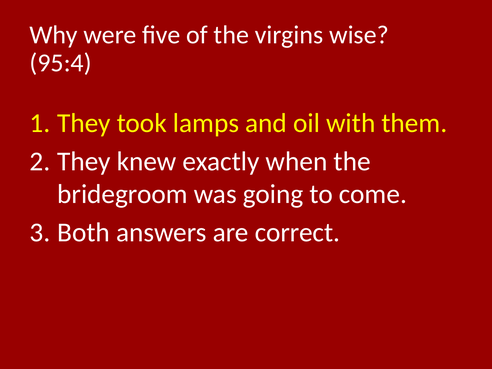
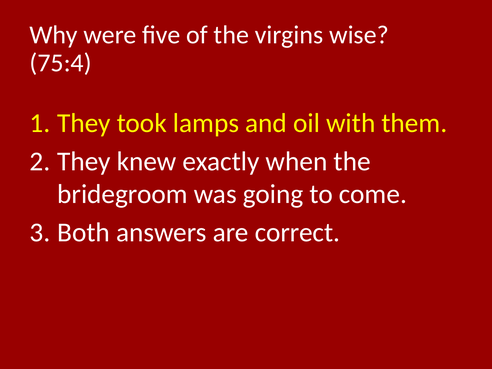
95:4: 95:4 -> 75:4
